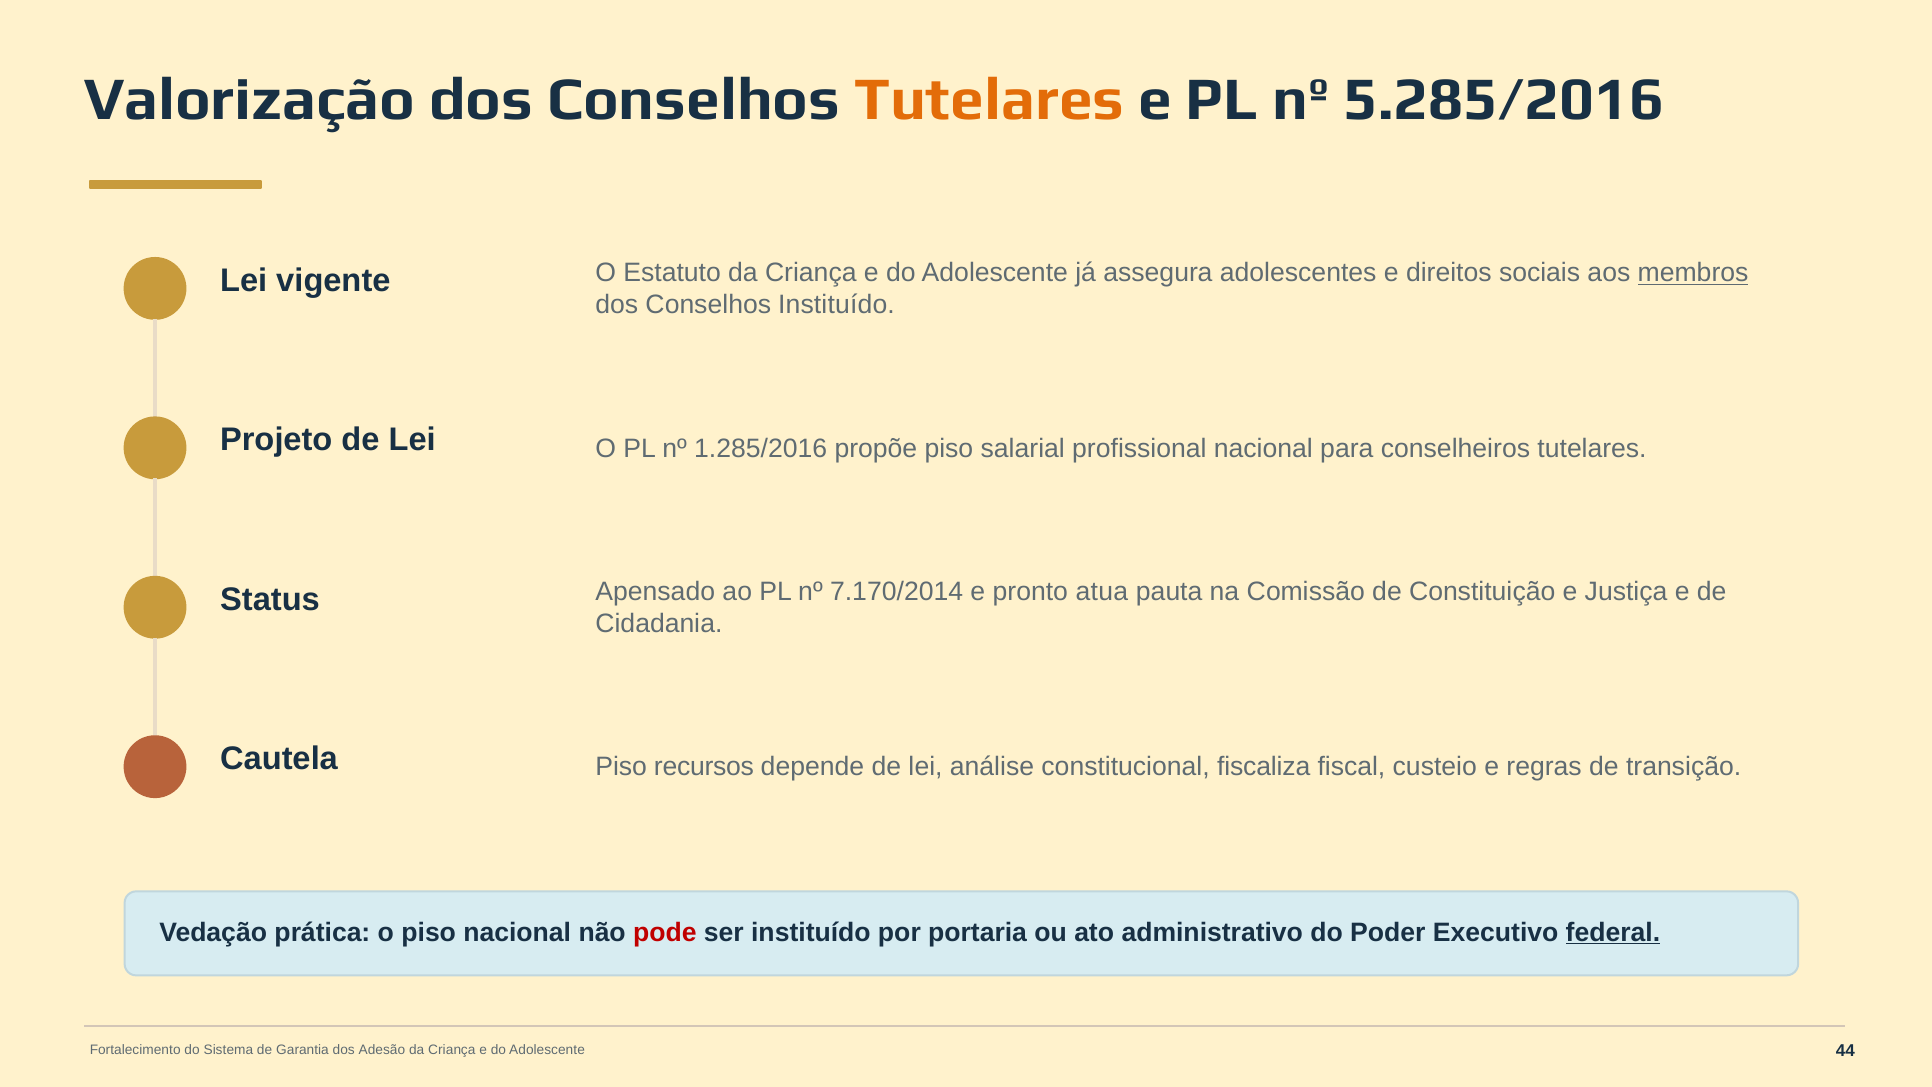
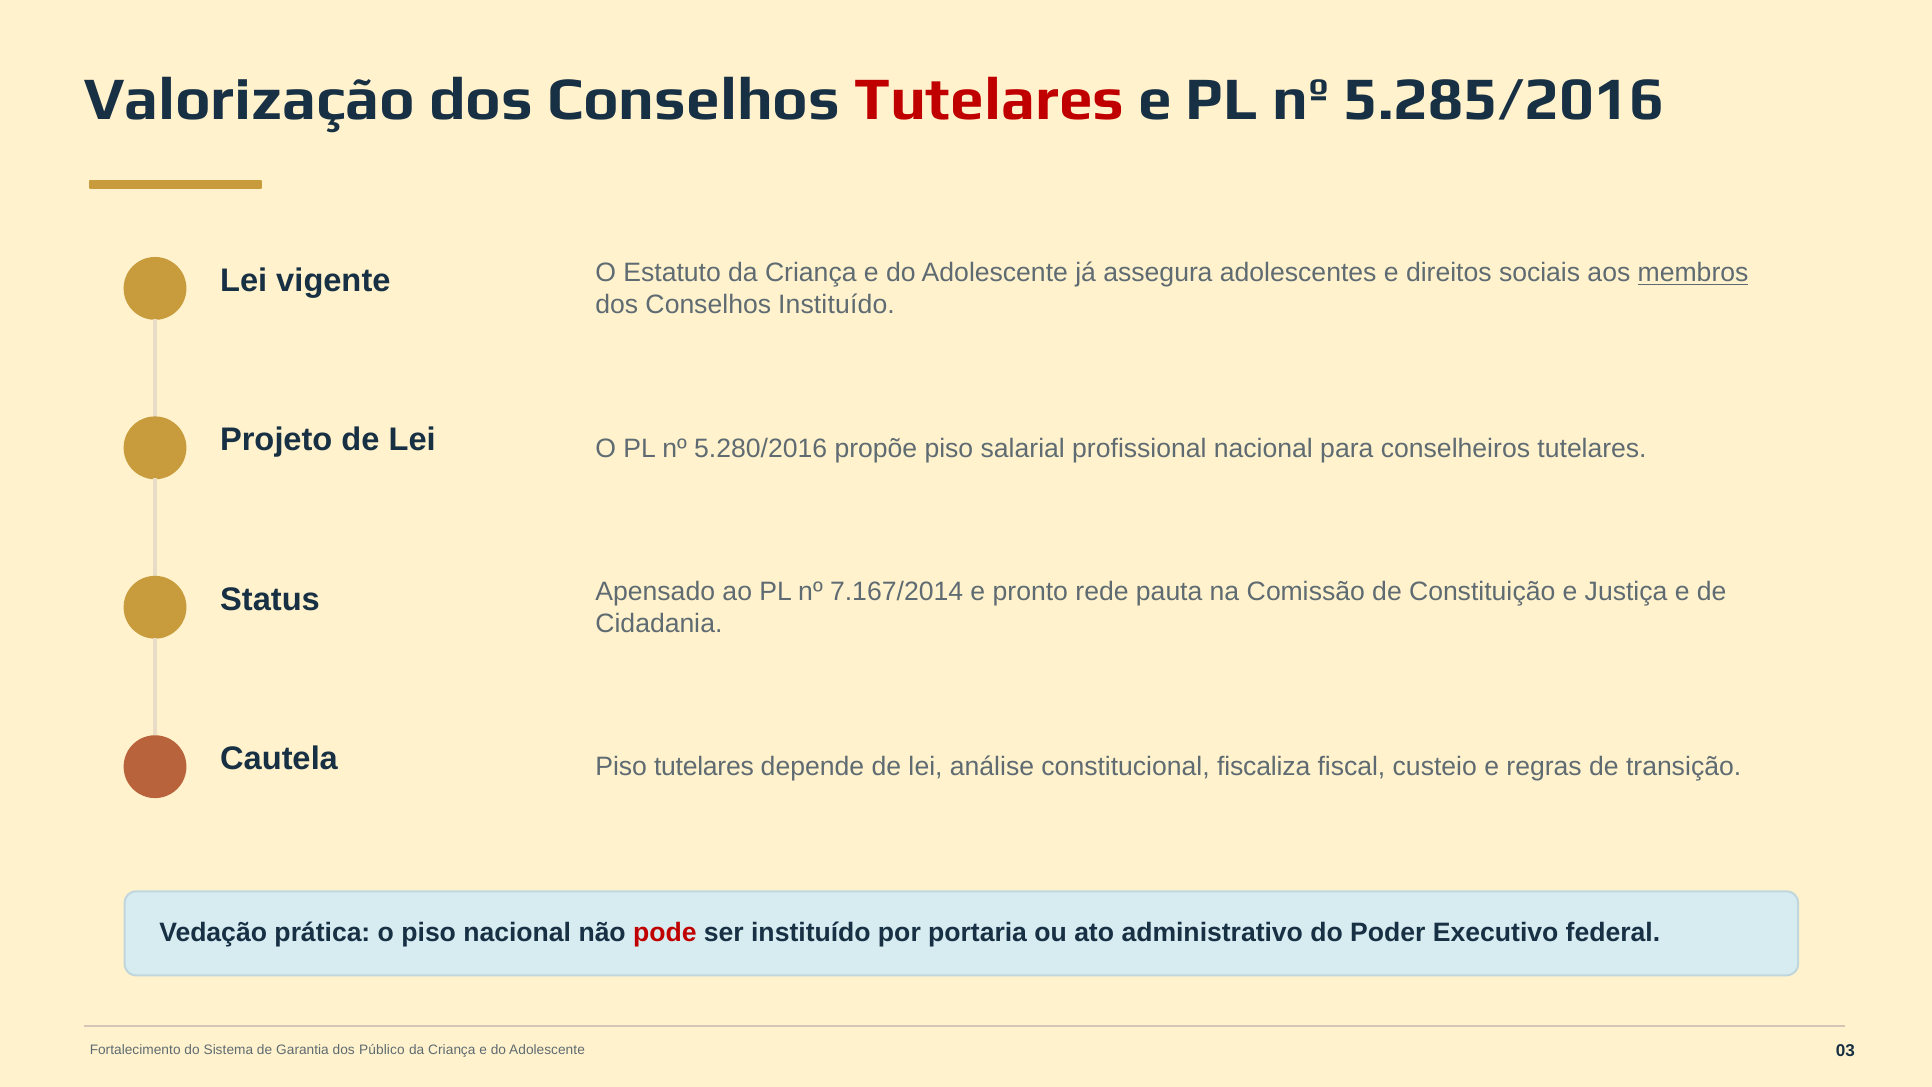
Tutelares at (989, 99) colour: orange -> red
1.285/2016: 1.285/2016 -> 5.280/2016
7.170/2014: 7.170/2014 -> 7.167/2014
atua: atua -> rede
Piso recursos: recursos -> tutelares
federal underline: present -> none
Adesão: Adesão -> Público
44: 44 -> 03
